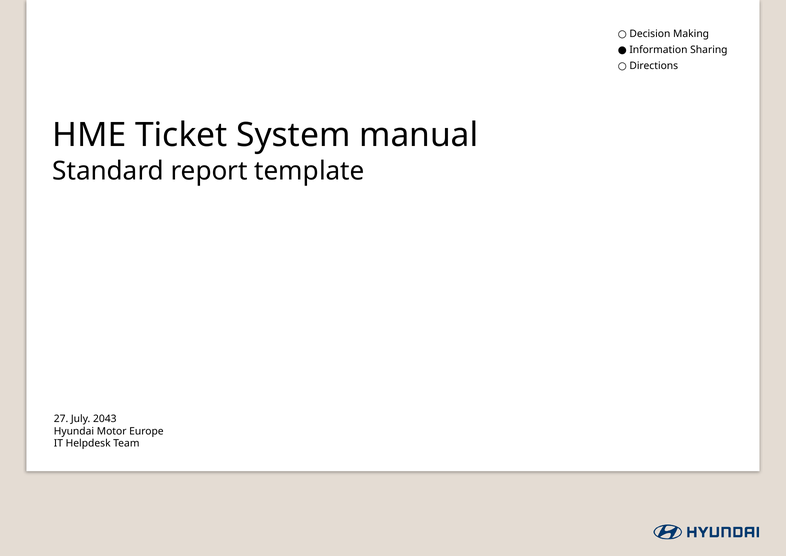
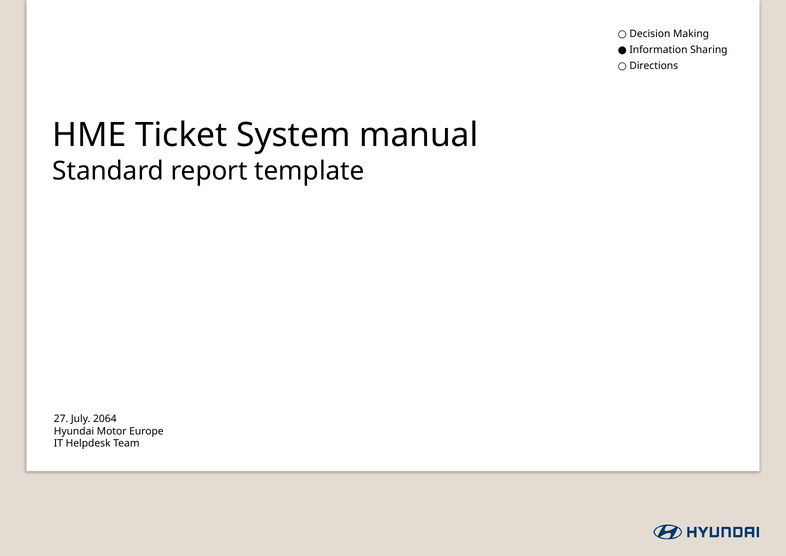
2043: 2043 -> 2064
